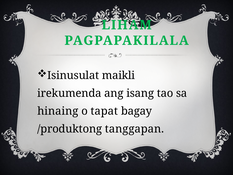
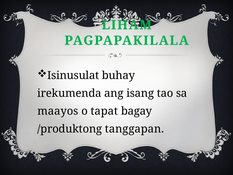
maikli: maikli -> buhay
hinaing: hinaing -> maayos
